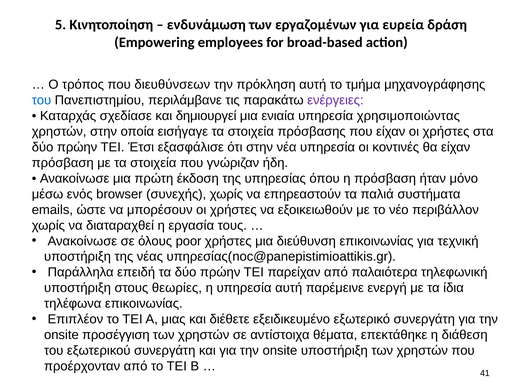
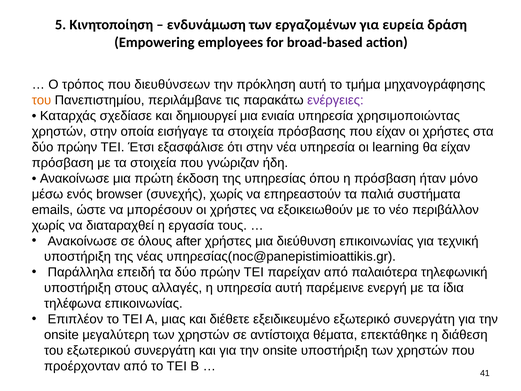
του at (41, 100) colour: blue -> orange
κοντινές: κοντινές -> learning
poor: poor -> after
θεωρίες: θεωρίες -> αλλαγές
προσέγγιση: προσέγγιση -> μεγαλύτερη
